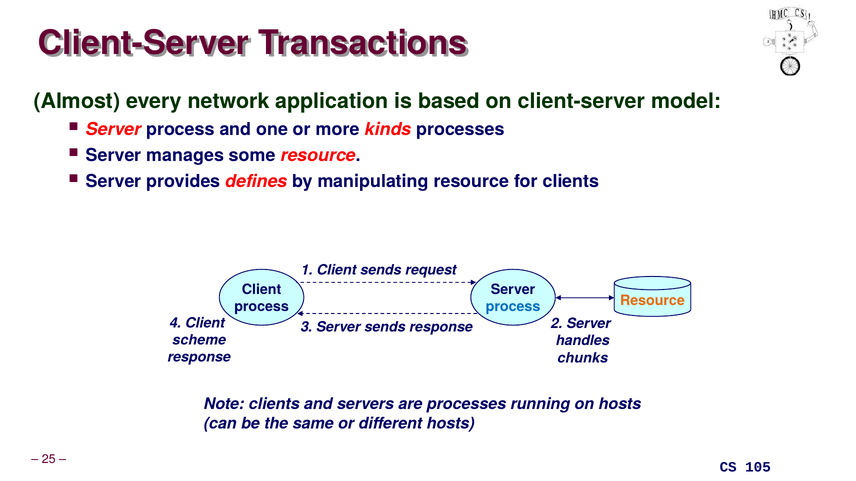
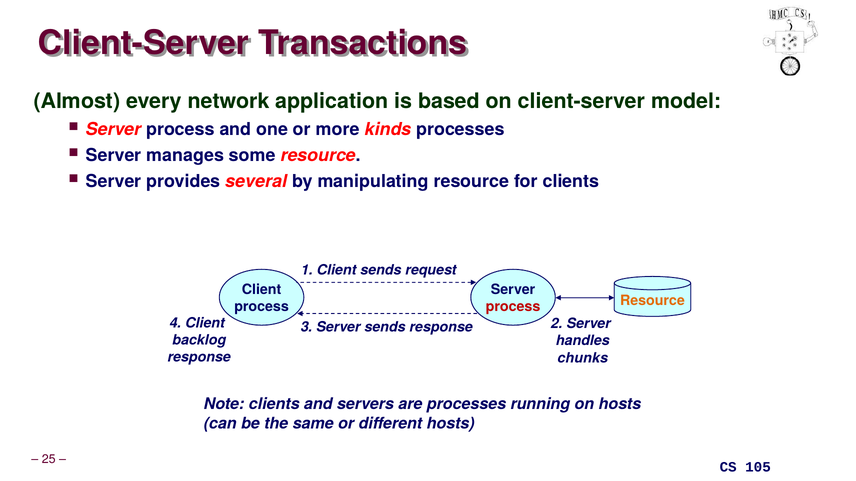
defines: defines -> several
process at (513, 307) colour: blue -> red
scheme: scheme -> backlog
